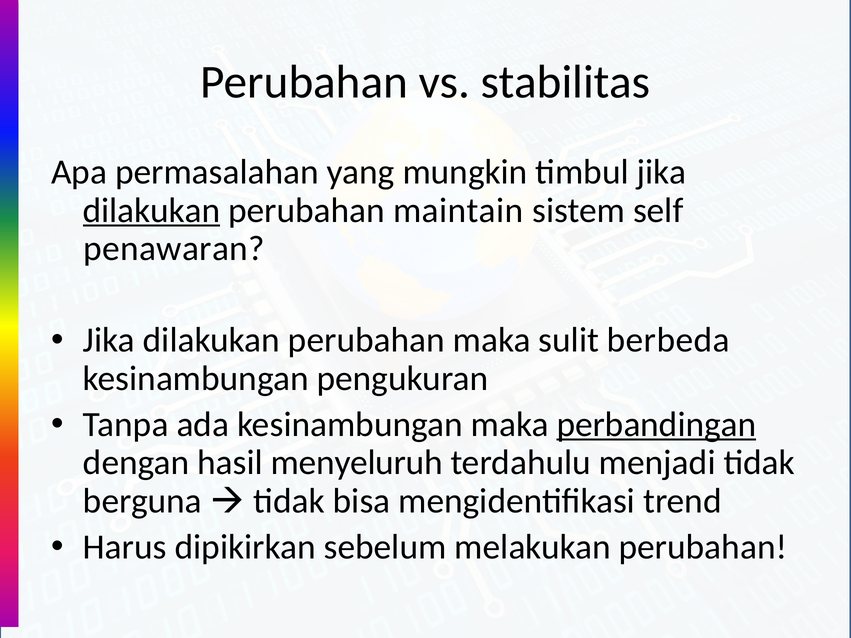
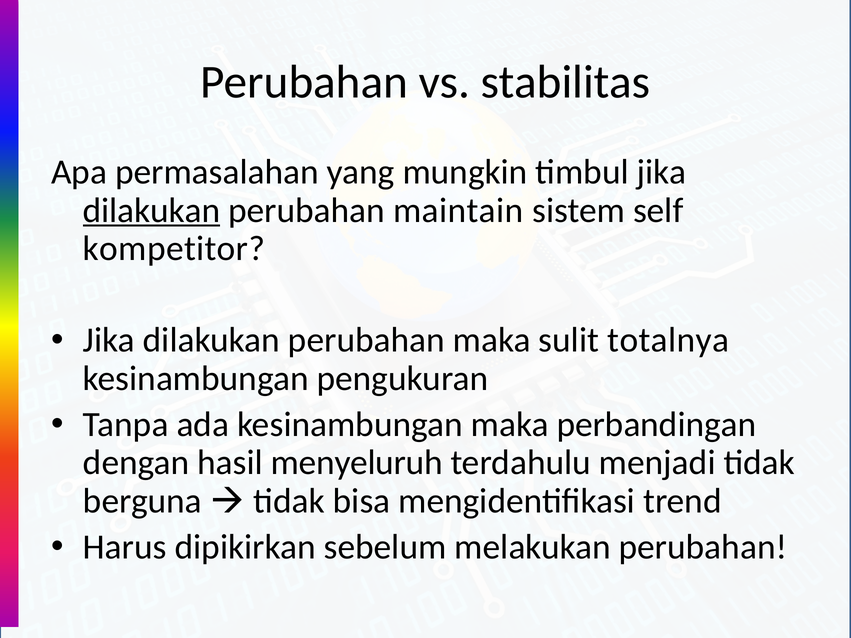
penawaran: penawaran -> kompetitor
berbeda: berbeda -> totalnya
perbandingan underline: present -> none
